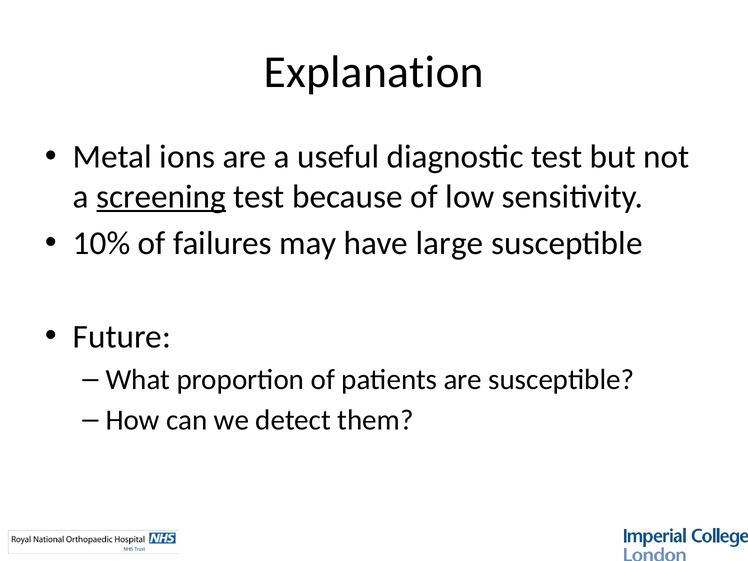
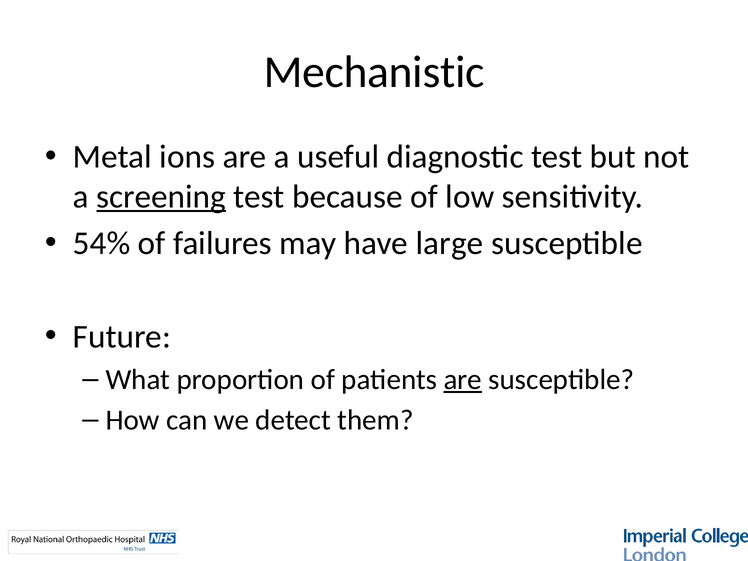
Explanation: Explanation -> Mechanistic
10%: 10% -> 54%
are at (463, 380) underline: none -> present
